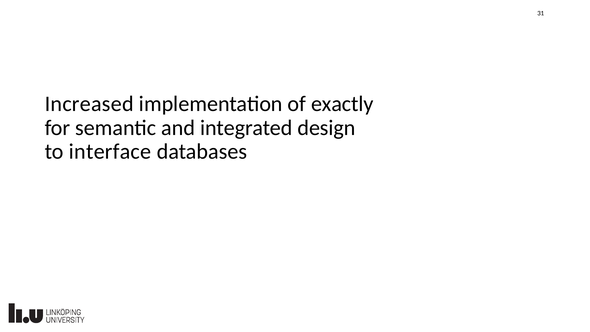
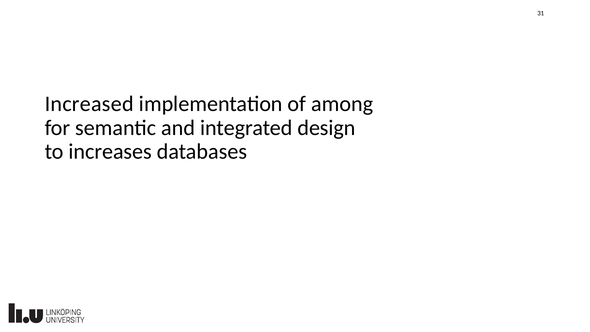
exactly: exactly -> among
interface: interface -> increases
